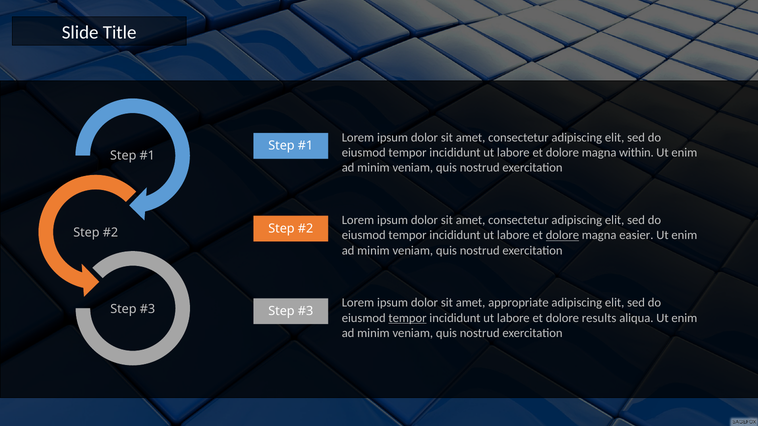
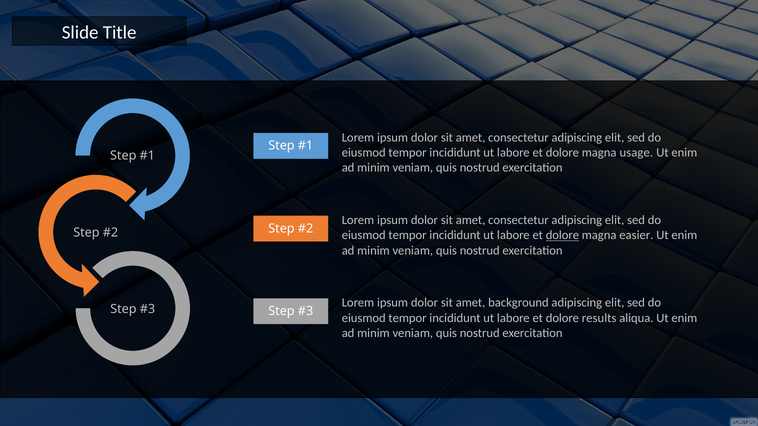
within: within -> usage
appropriate: appropriate -> background
tempor at (408, 318) underline: present -> none
